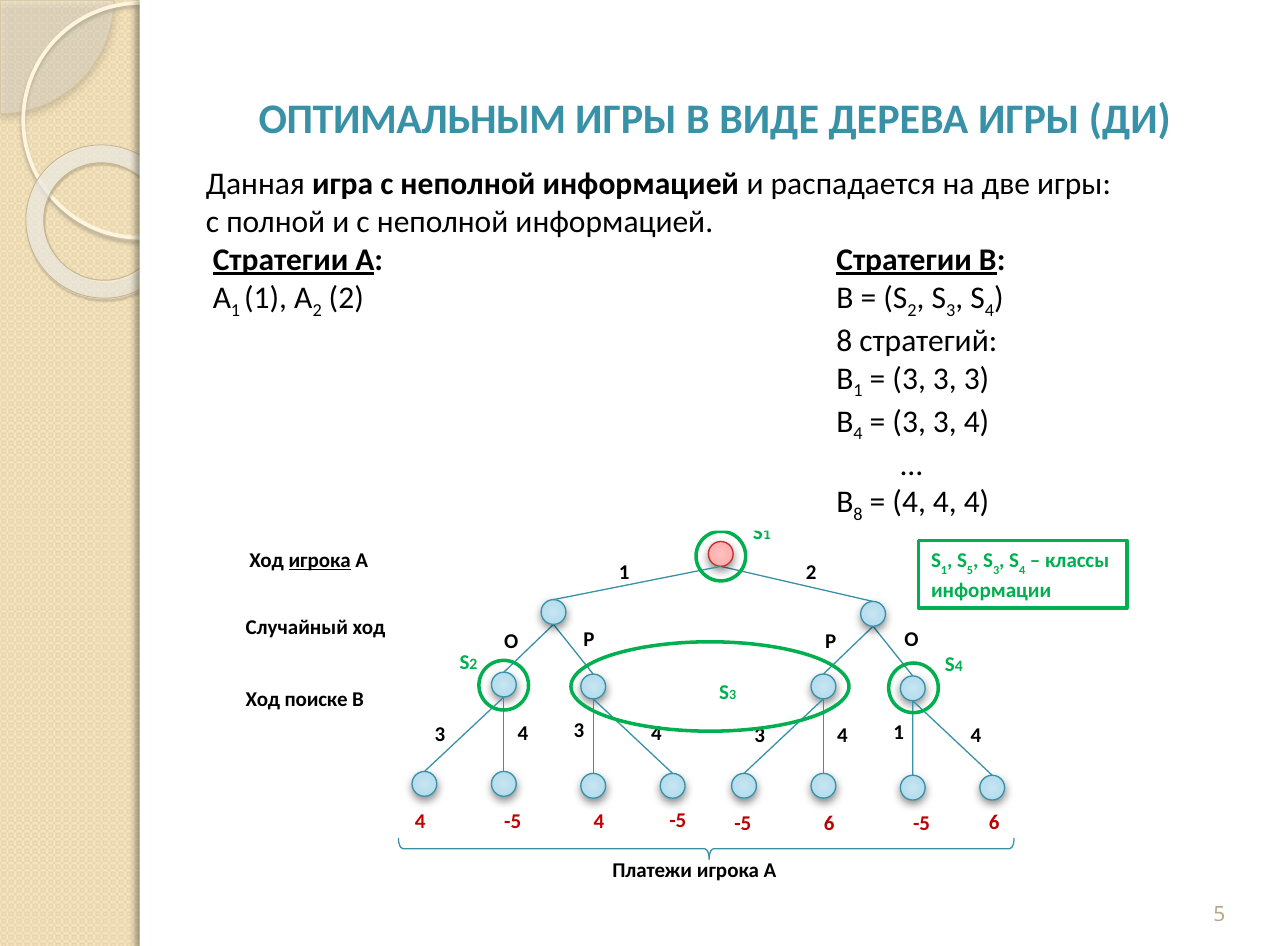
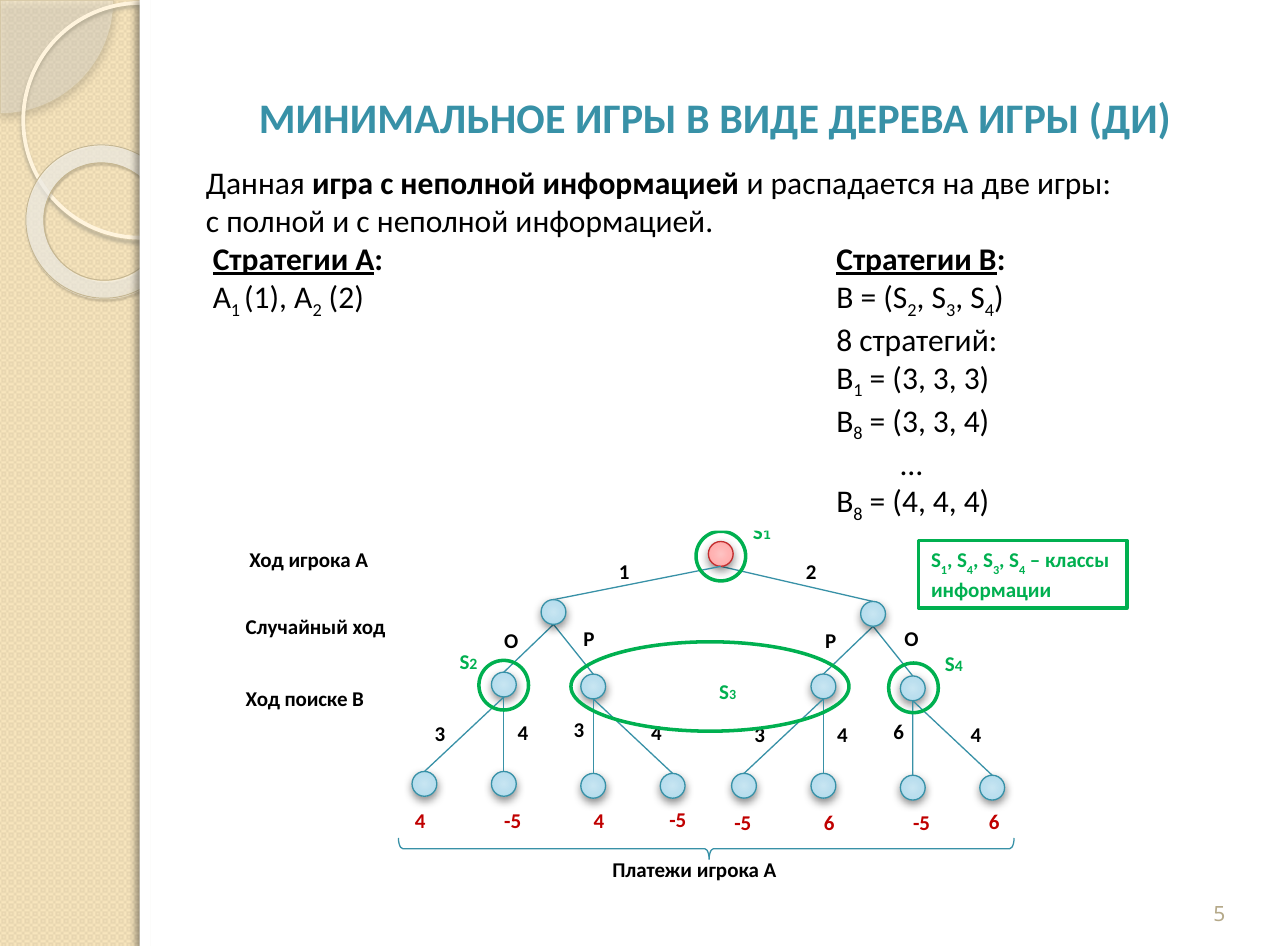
ОПТИМАЛЬНЫМ: ОПТИМАЛЬНЫМ -> МИНИМАЛЬНОЕ
4 at (858, 434): 4 -> 8
игрока at (320, 560) underline: present -> none
5 at (970, 570): 5 -> 4
3 4 1: 1 -> 6
